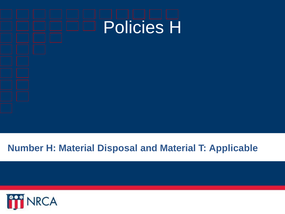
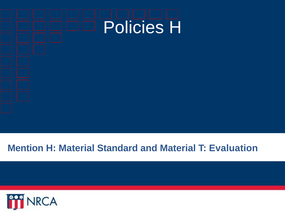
Number: Number -> Mention
Disposal: Disposal -> Standard
Applicable: Applicable -> Evaluation
